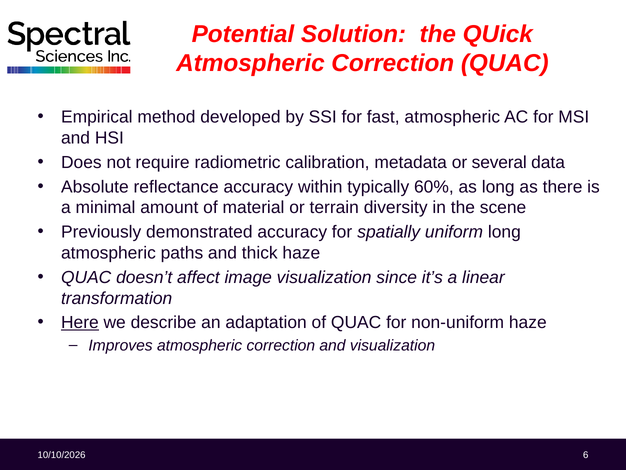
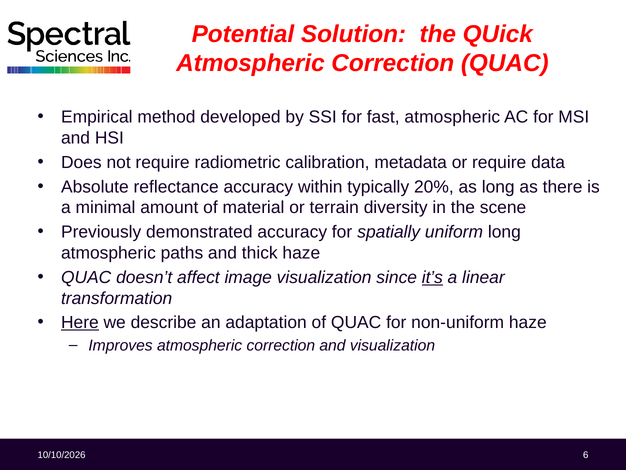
or several: several -> require
60%: 60% -> 20%
it’s underline: none -> present
